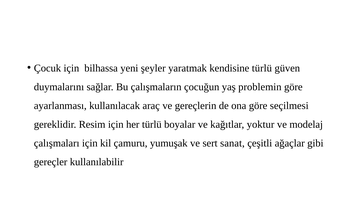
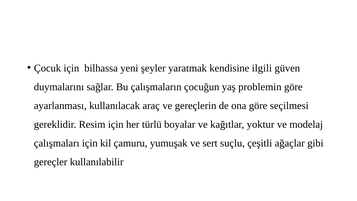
kendisine türlü: türlü -> ilgili
sanat: sanat -> suçlu
